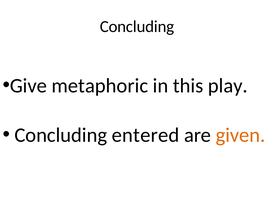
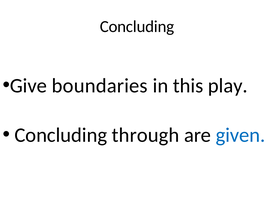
metaphoric: metaphoric -> boundaries
entered: entered -> through
given colour: orange -> blue
